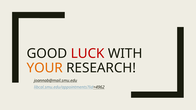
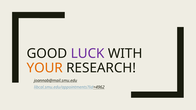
LUCK colour: red -> purple
